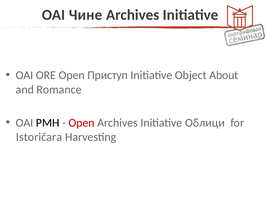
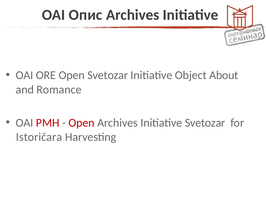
Чине: Чине -> Опис
Open Приступ: Приступ -> Svetozar
PMH colour: black -> red
Initiative Облици: Облици -> Svetozar
